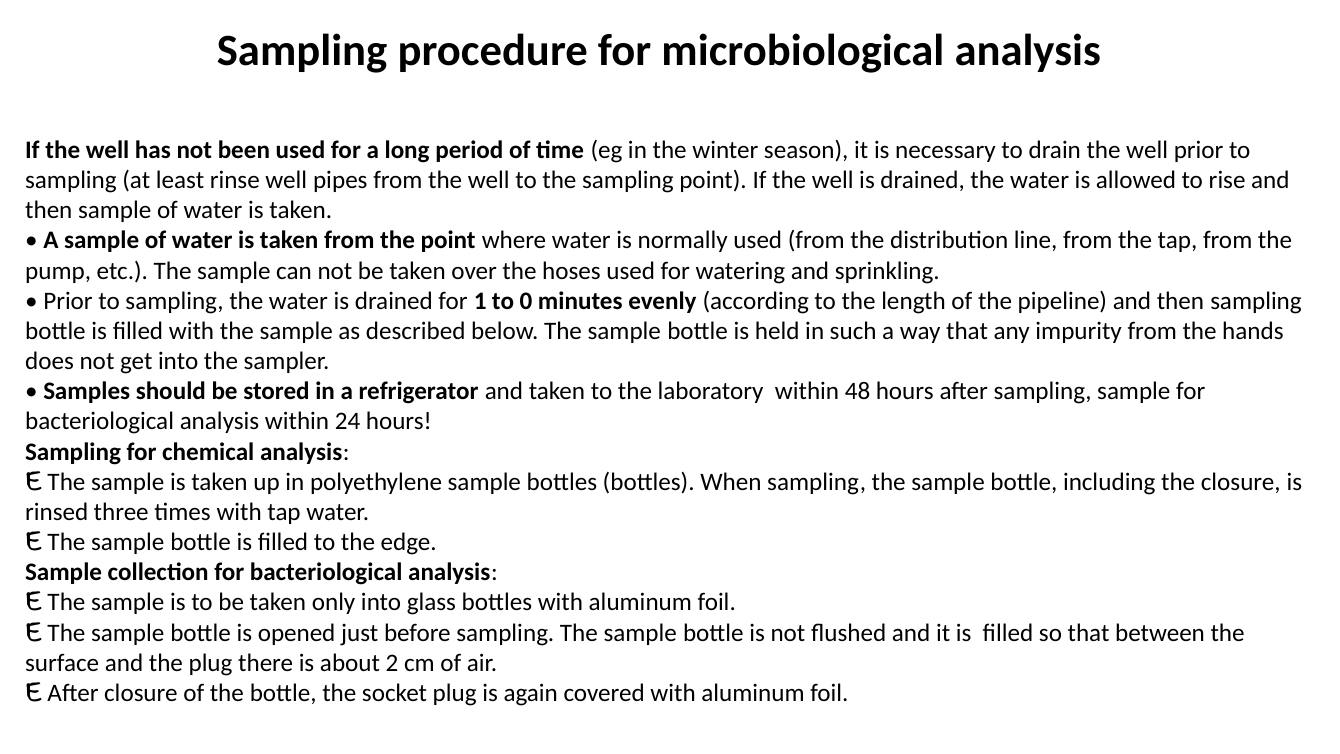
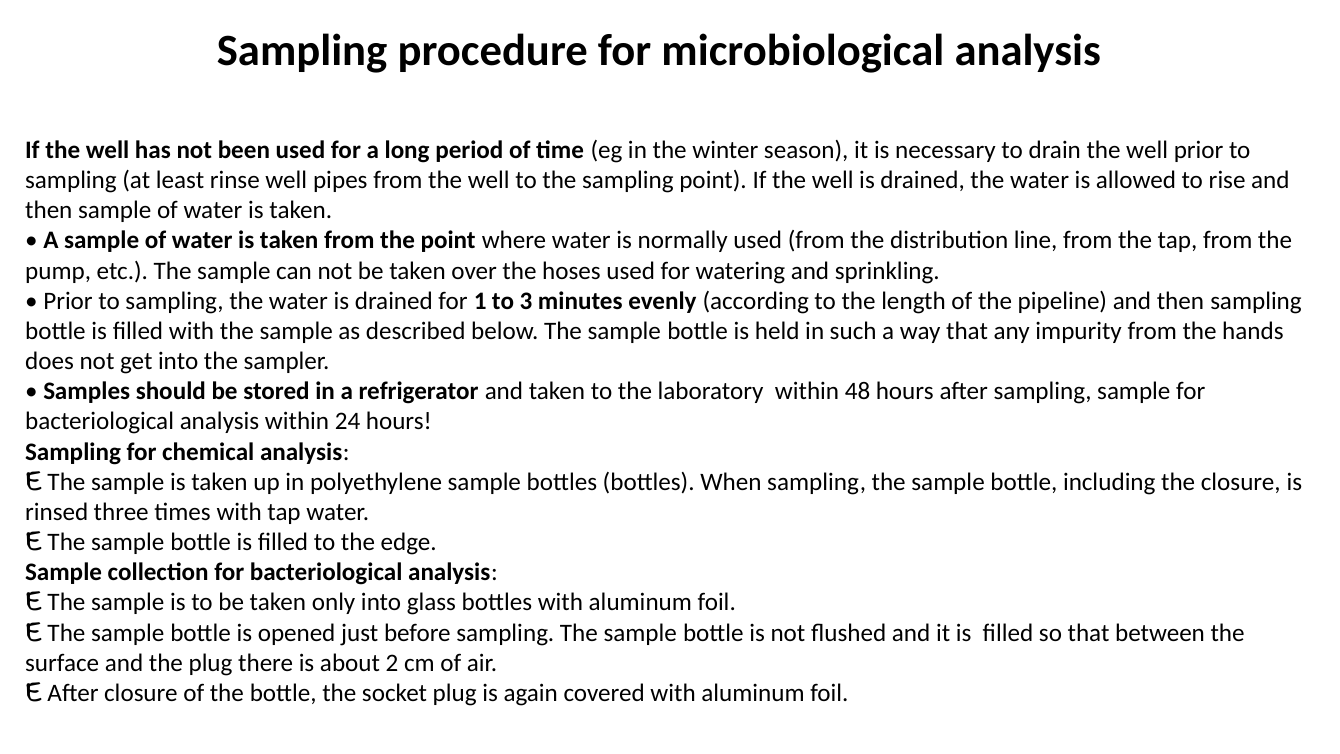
0: 0 -> 3
